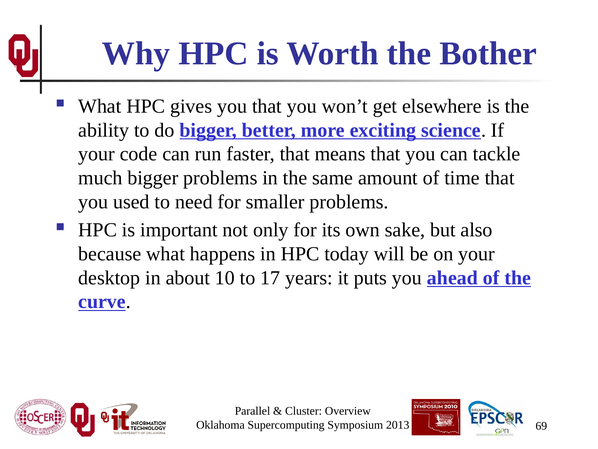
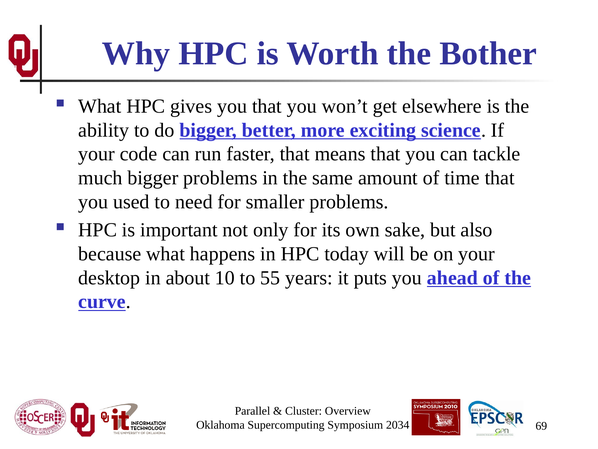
17: 17 -> 55
2013: 2013 -> 2034
